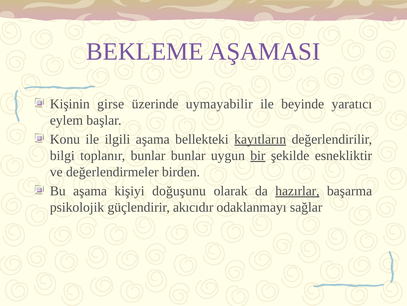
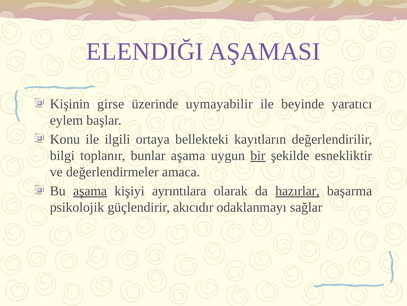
BEKLEME: BEKLEME -> ELENDIĞI
ilgili aşama: aşama -> ortaya
kayıtların underline: present -> none
bunlar bunlar: bunlar -> aşama
birden: birden -> amaca
aşama at (90, 191) underline: none -> present
doğuşunu: doğuşunu -> ayrıntılara
